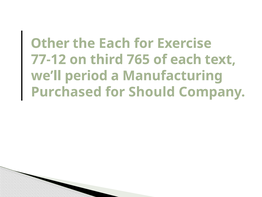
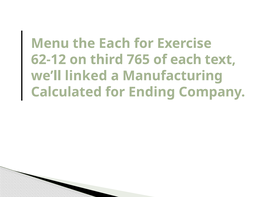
Other: Other -> Menu
77-12: 77-12 -> 62-12
period: period -> linked
Purchased: Purchased -> Calculated
Should: Should -> Ending
